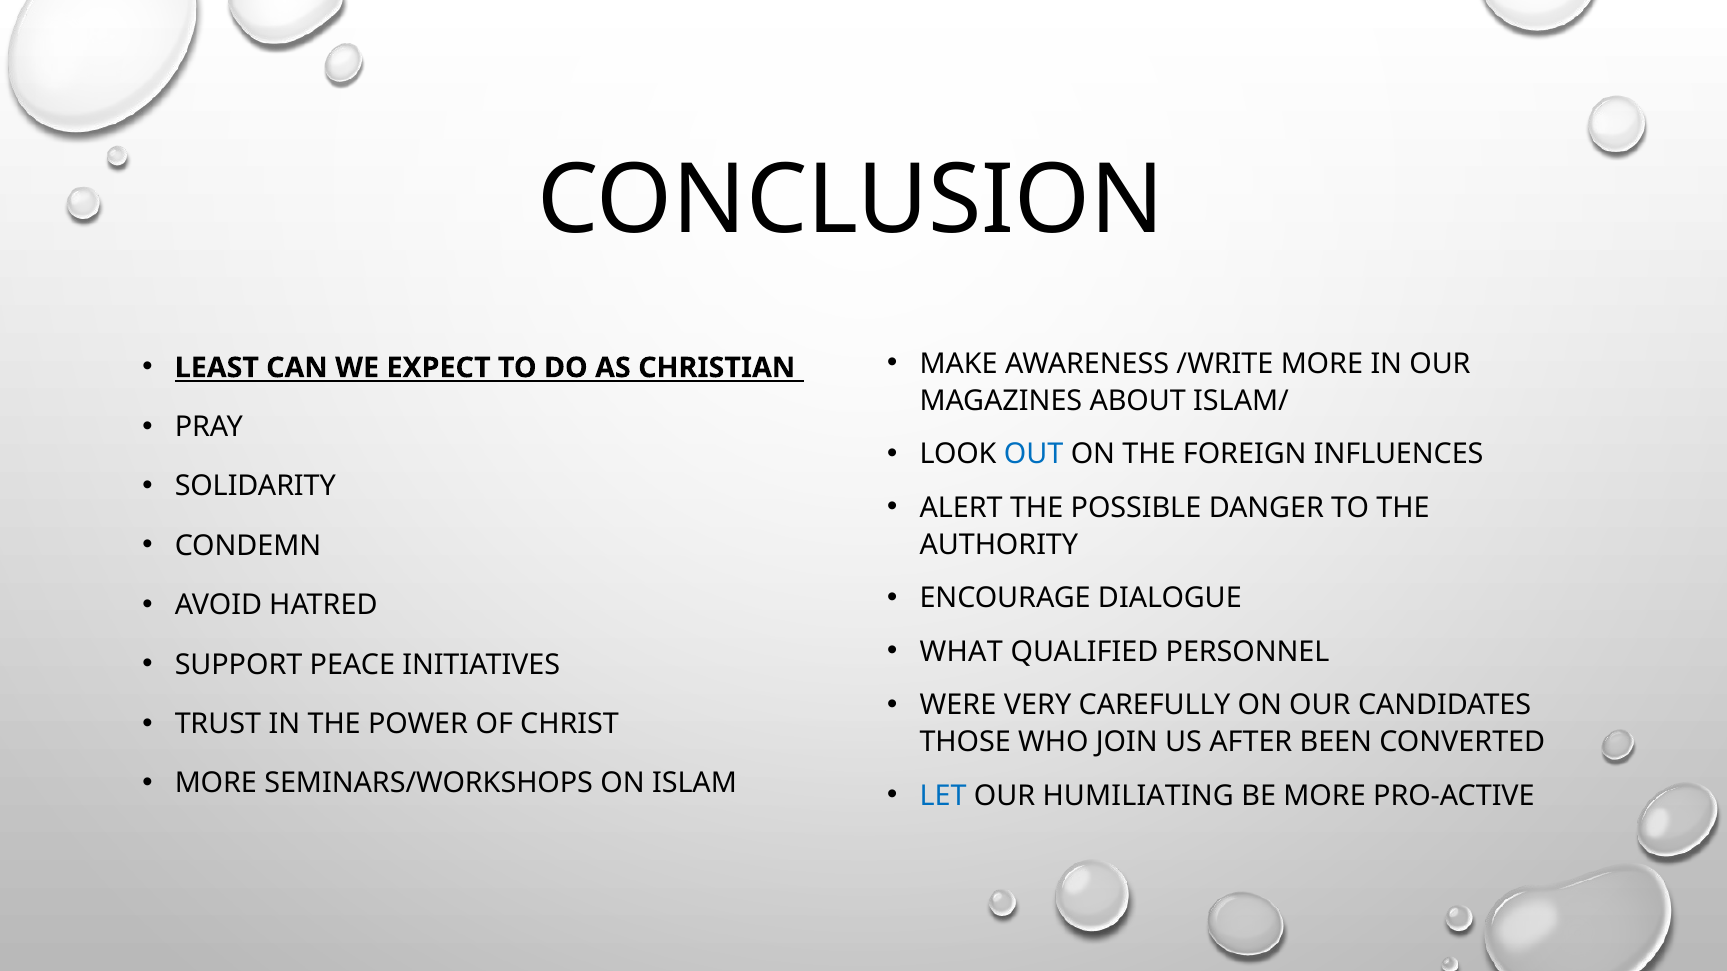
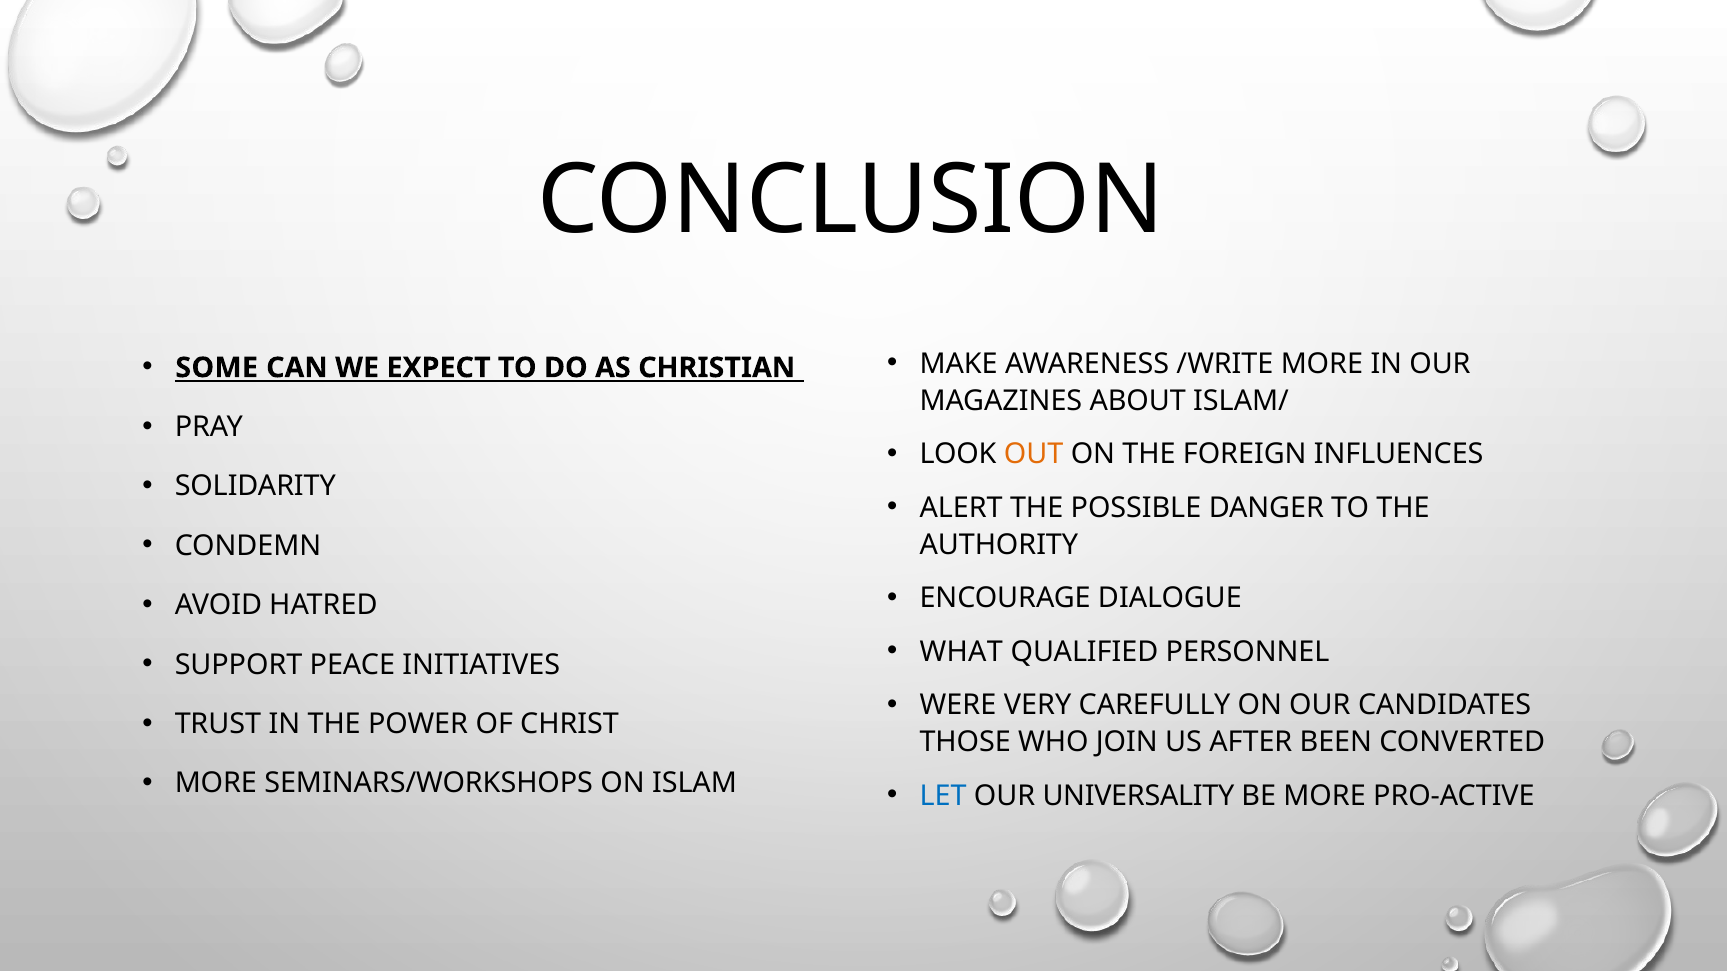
LEAST: LEAST -> SOME
OUT colour: blue -> orange
HUMILIATING: HUMILIATING -> UNIVERSALITY
